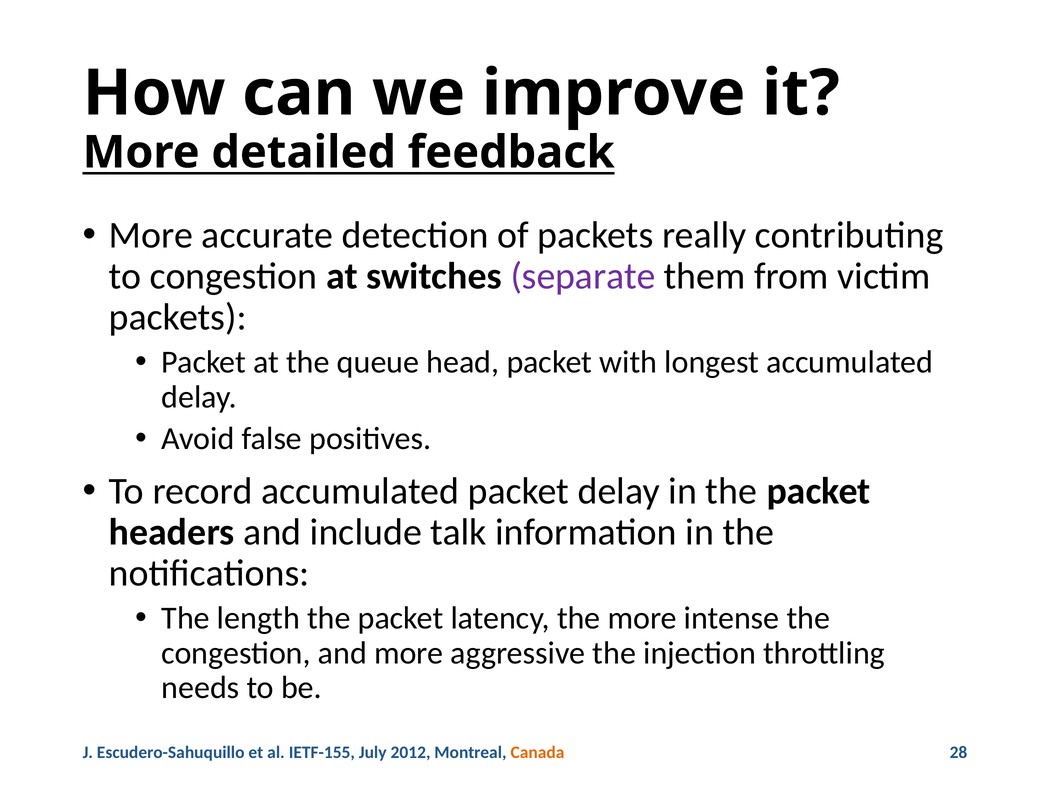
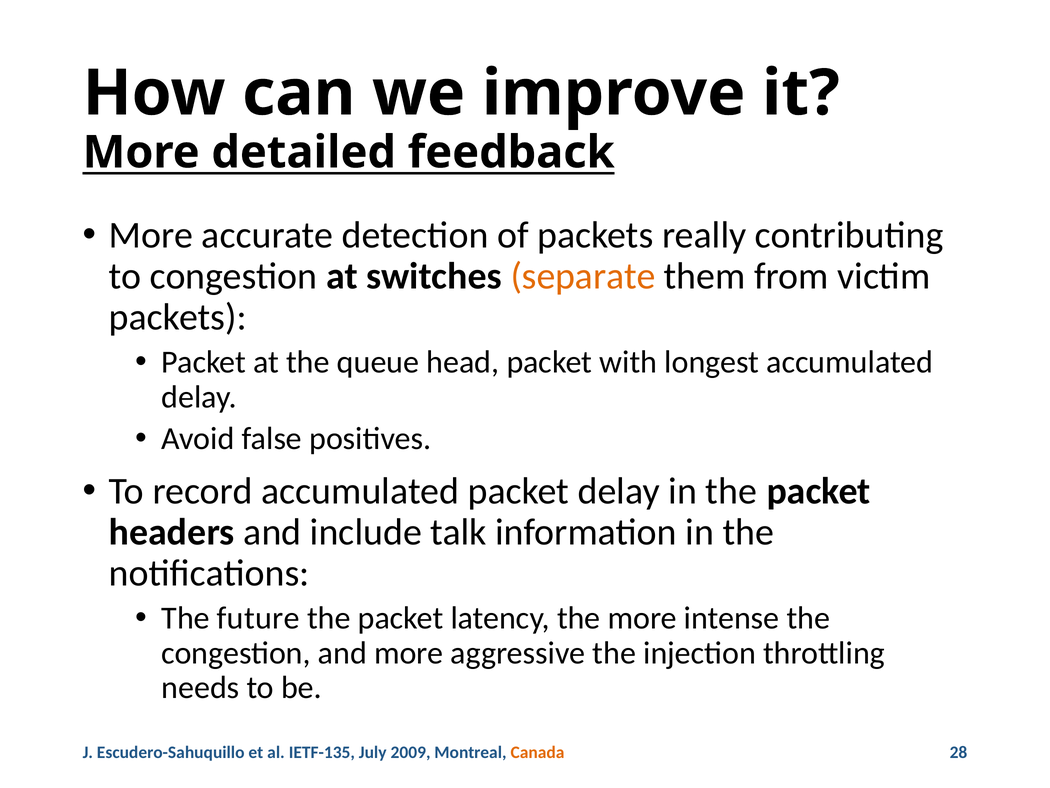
separate colour: purple -> orange
length: length -> future
IETF-155: IETF-155 -> IETF-135
2012: 2012 -> 2009
